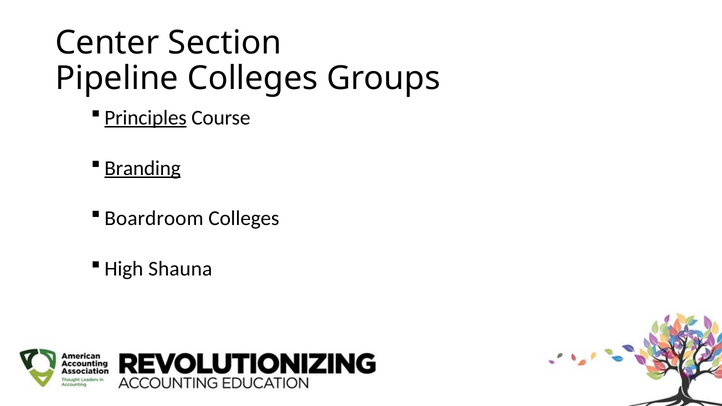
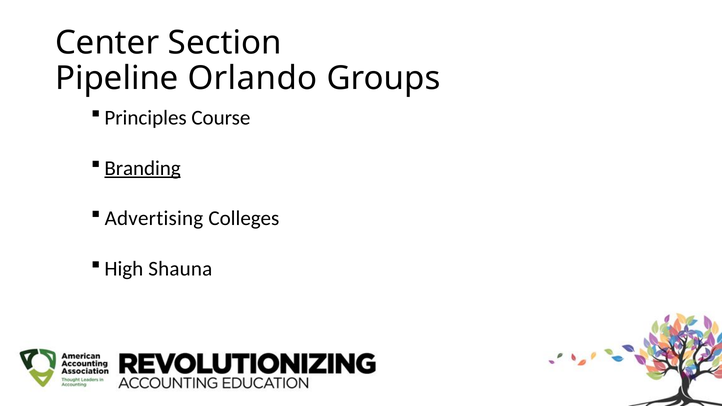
Pipeline Colleges: Colleges -> Orlando
Principles underline: present -> none
Boardroom: Boardroom -> Advertising
